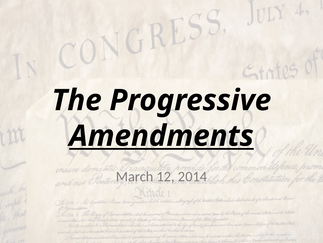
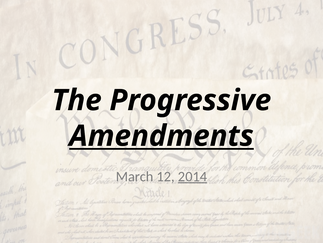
2014 underline: none -> present
